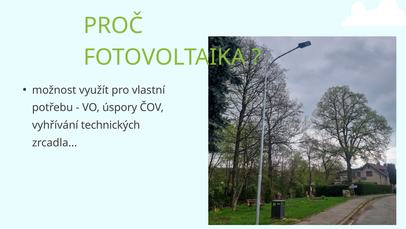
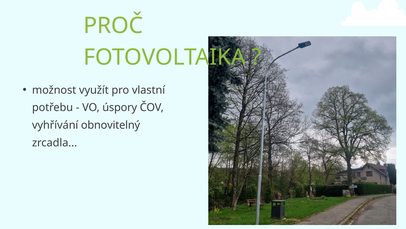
technických: technických -> obnovitelný
